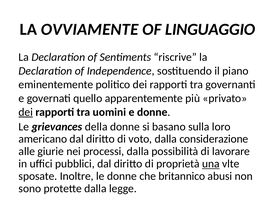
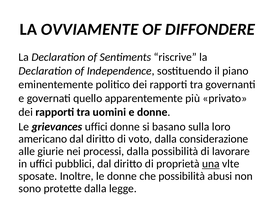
LINGUAGGIO: LINGUAGGIO -> DIFFONDERE
dei at (26, 112) underline: present -> none
grievances della: della -> uffici
che britannico: britannico -> possibilità
